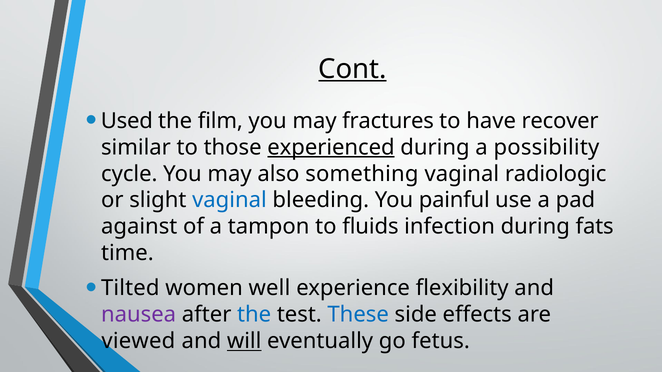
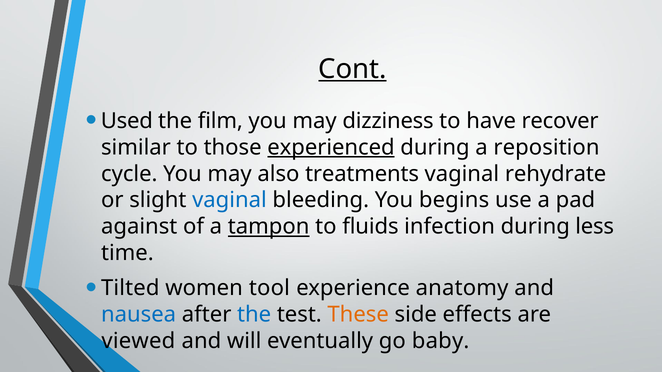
fractures: fractures -> dizziness
possibility: possibility -> reposition
something: something -> treatments
radiologic: radiologic -> rehydrate
painful: painful -> begins
tampon underline: none -> present
fats: fats -> less
well: well -> tool
flexibility: flexibility -> anatomy
nausea colour: purple -> blue
These colour: blue -> orange
will underline: present -> none
fetus: fetus -> baby
